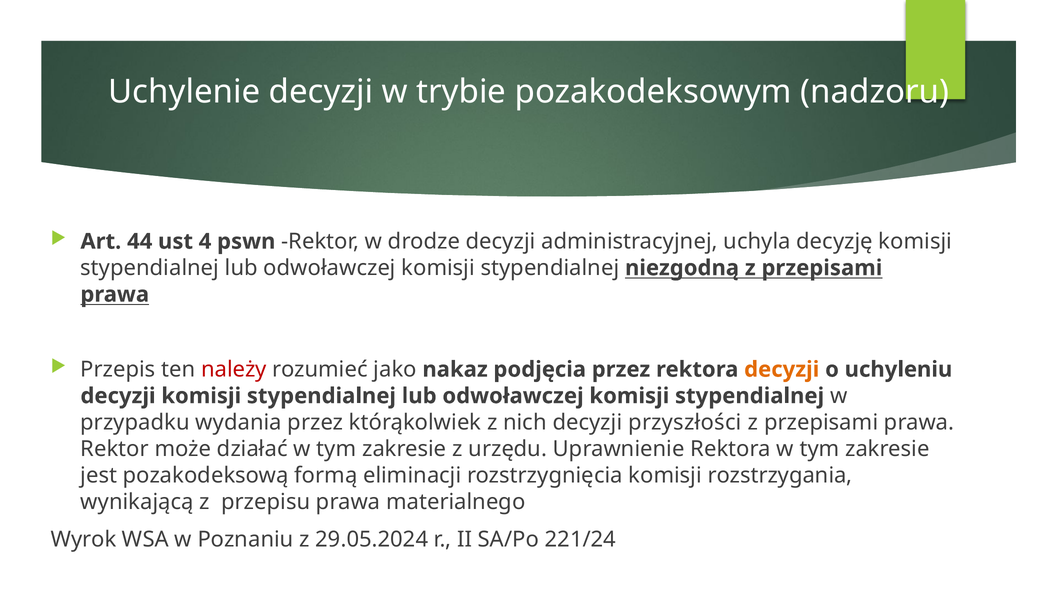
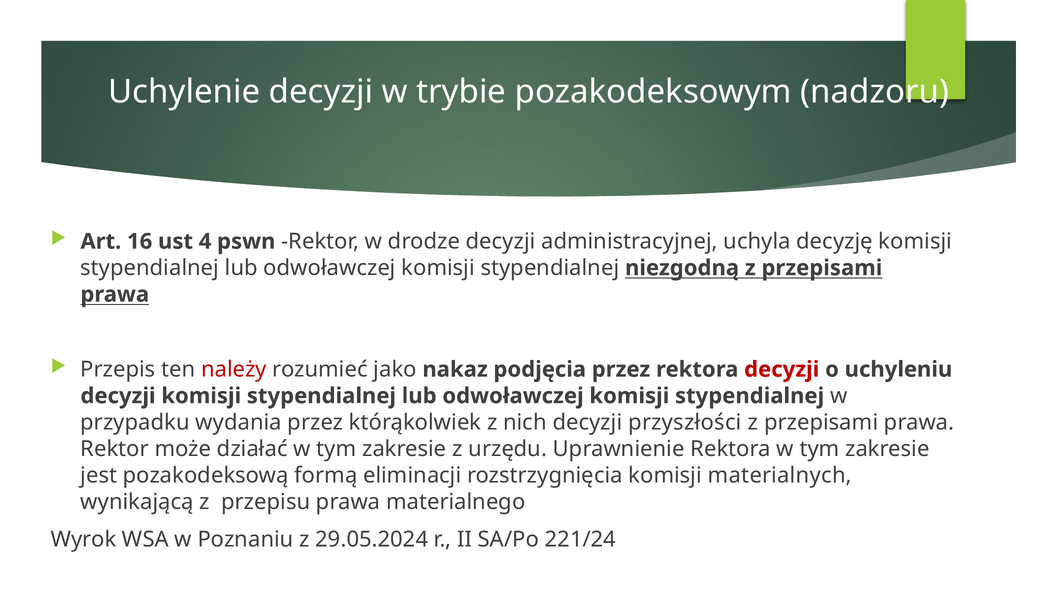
44: 44 -> 16
decyzji at (782, 370) colour: orange -> red
rozstrzygania: rozstrzygania -> materialnych
